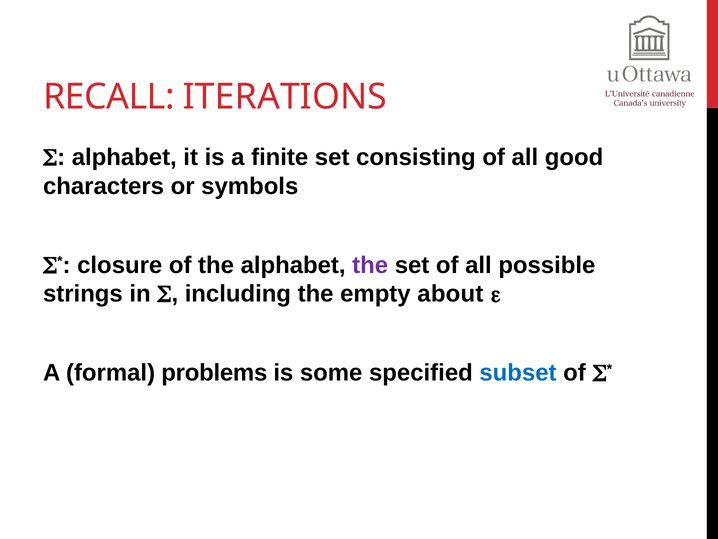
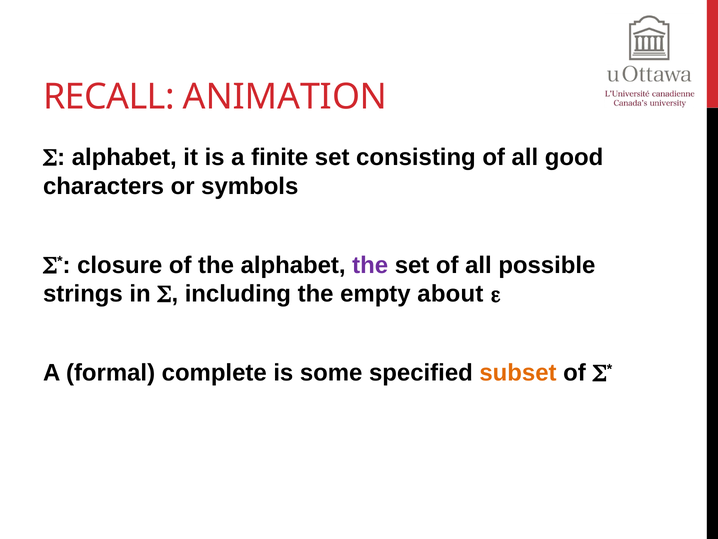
ITERATIONS: ITERATIONS -> ANIMATION
problems: problems -> complete
subset colour: blue -> orange
